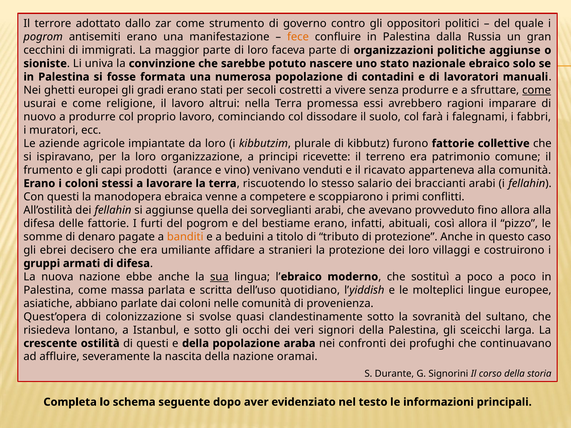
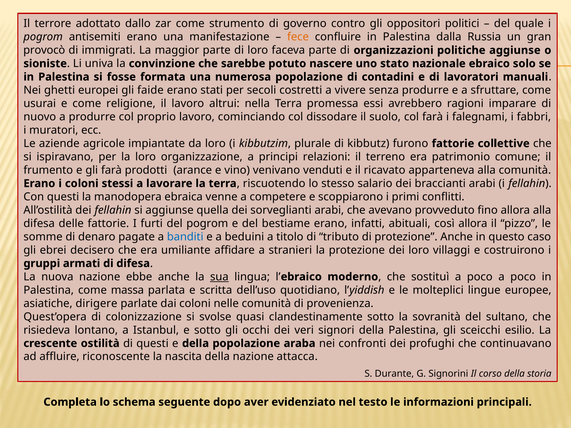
cecchini: cecchini -> provocò
gradi: gradi -> faide
come at (537, 90) underline: present -> none
ricevette: ricevette -> relazioni
gli capi: capi -> farà
banditi colour: orange -> blue
abbiano: abbiano -> dirigere
larga: larga -> esilio
severamente: severamente -> riconoscente
oramai: oramai -> attacca
